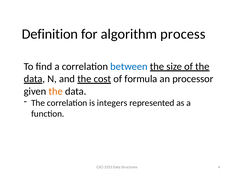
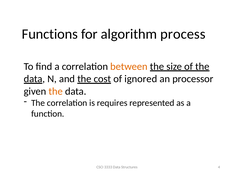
Definition: Definition -> Functions
between colour: blue -> orange
formula: formula -> ignored
integers: integers -> requires
